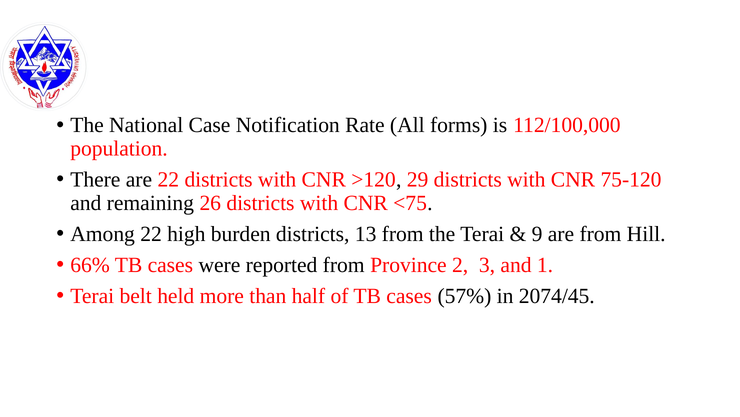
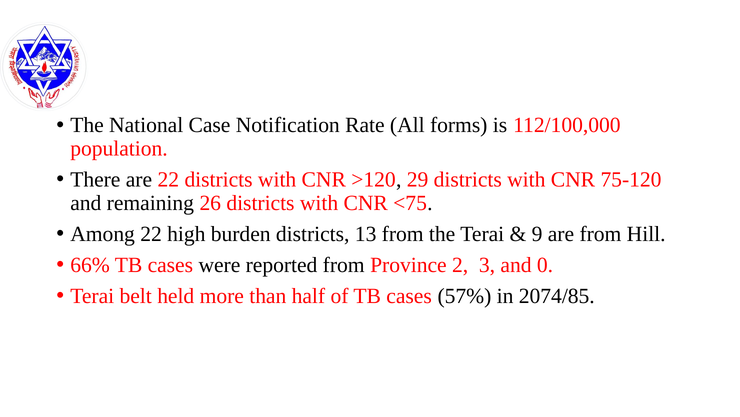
1: 1 -> 0
2074/45: 2074/45 -> 2074/85
